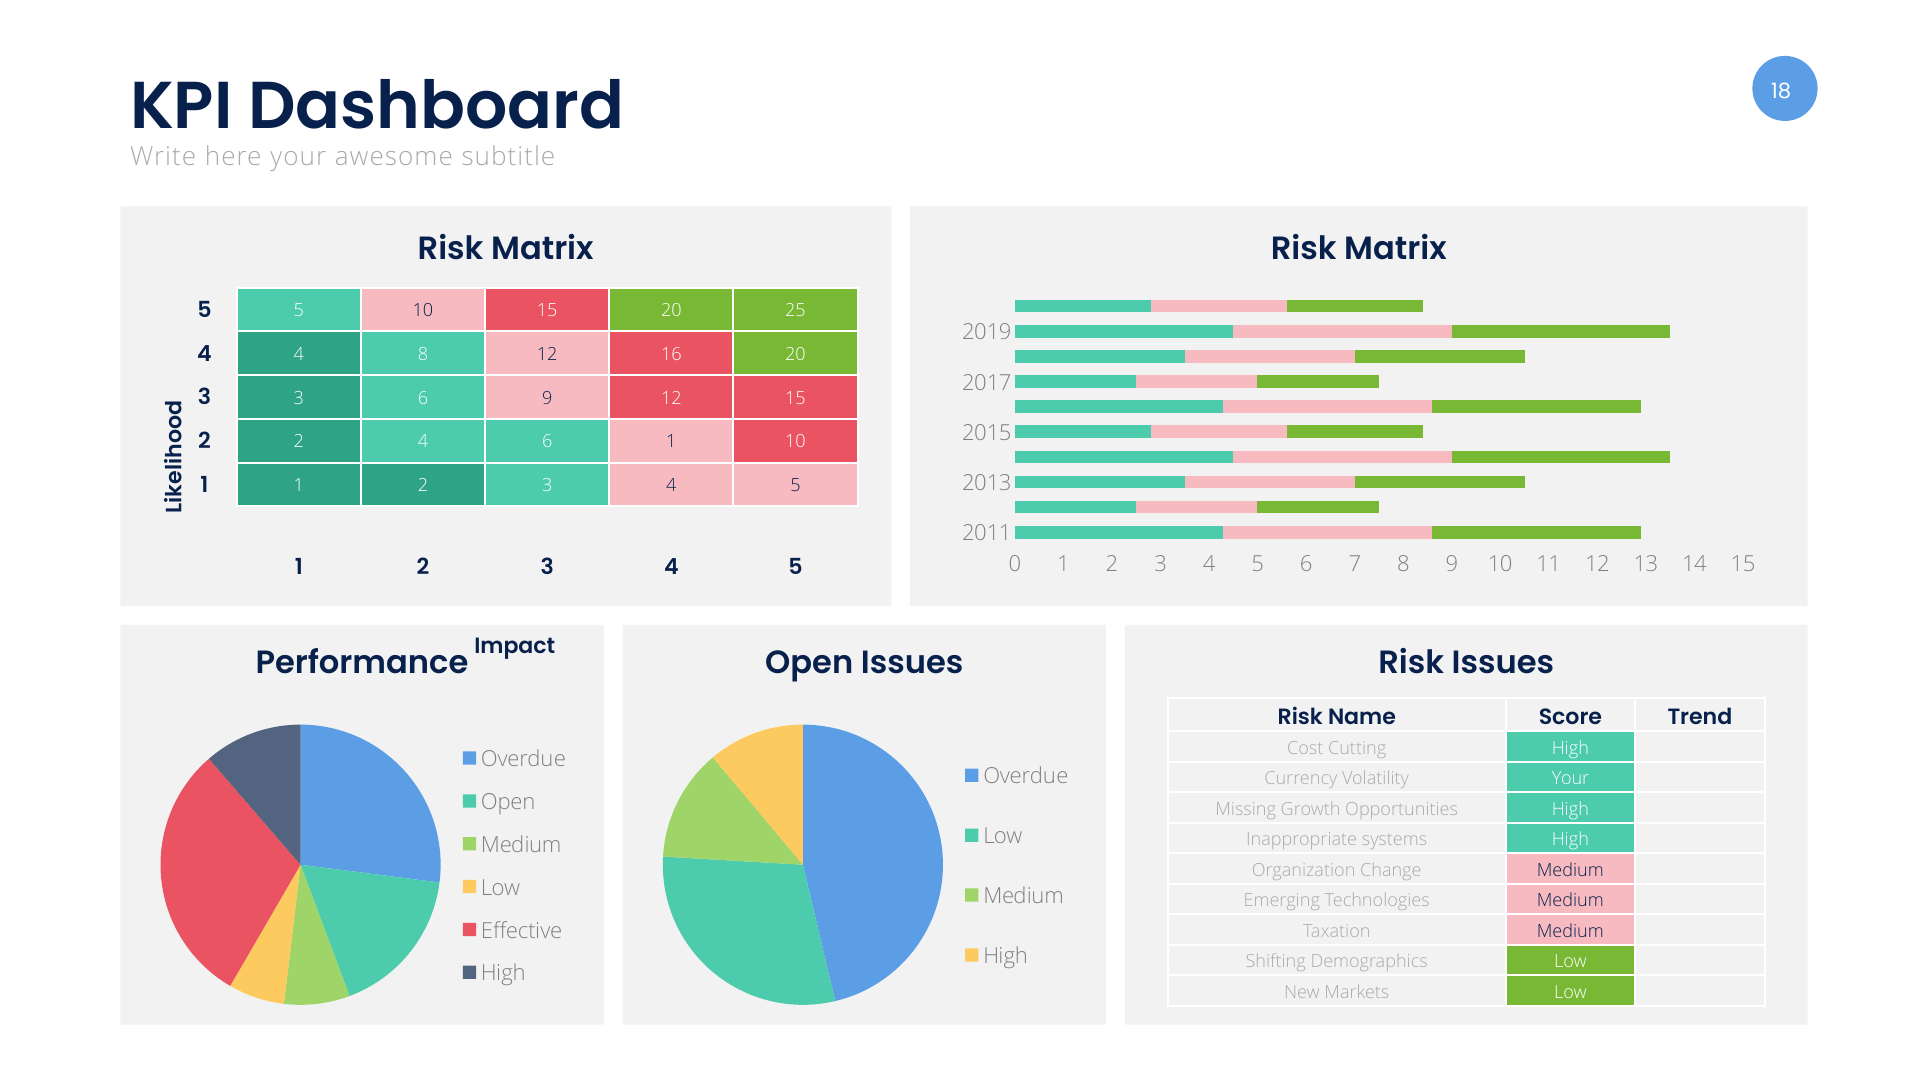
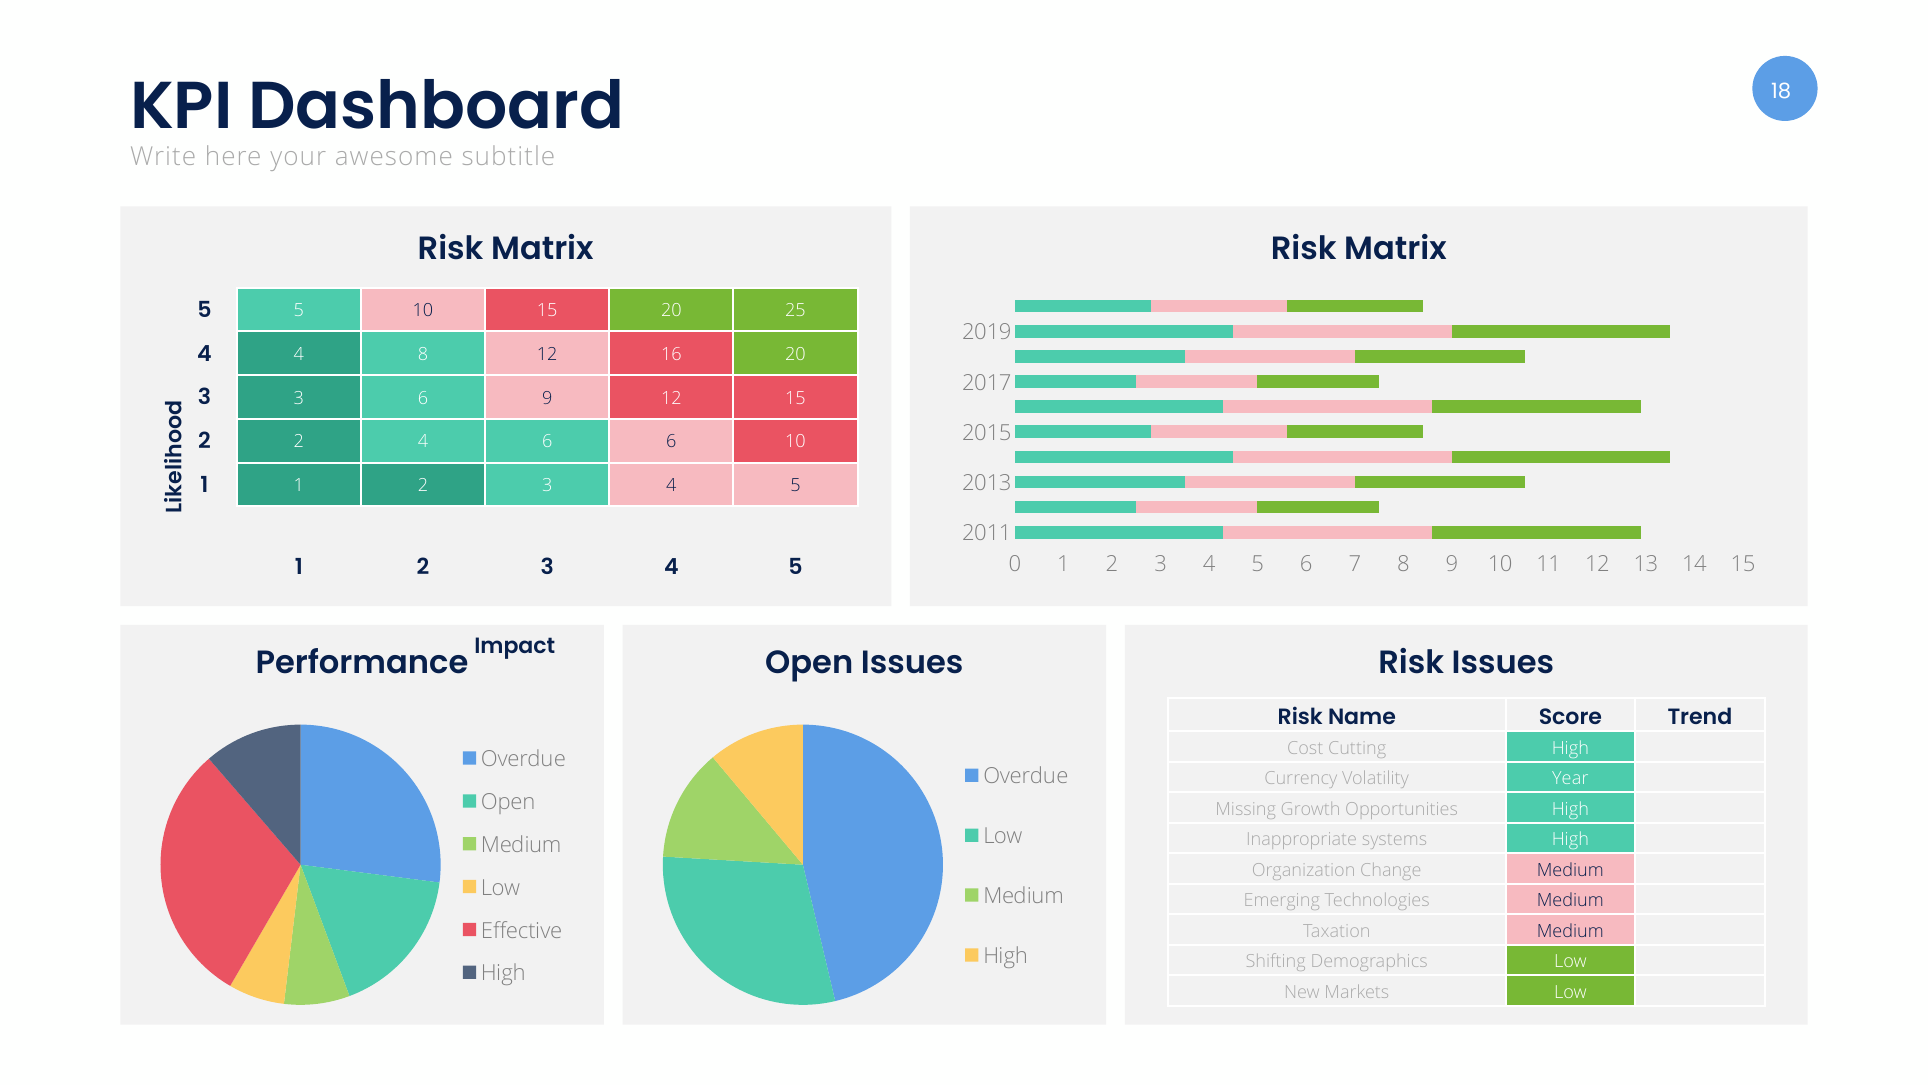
6 1: 1 -> 6
Volatility Your: Your -> Year
